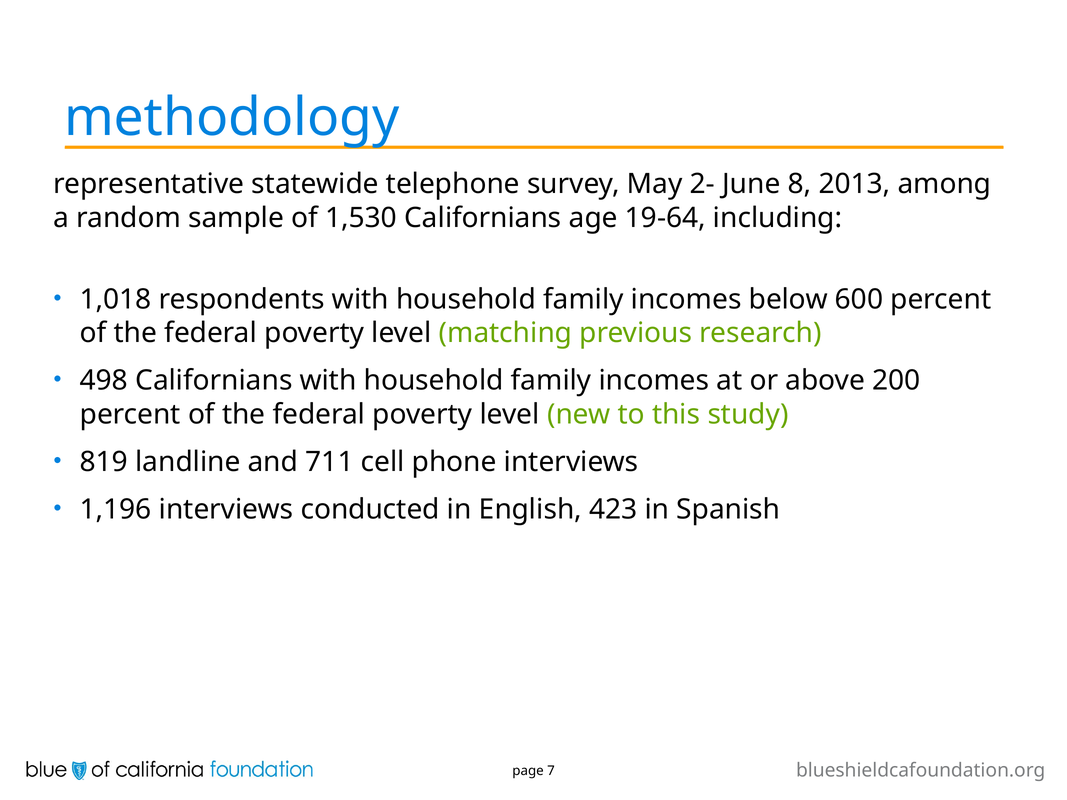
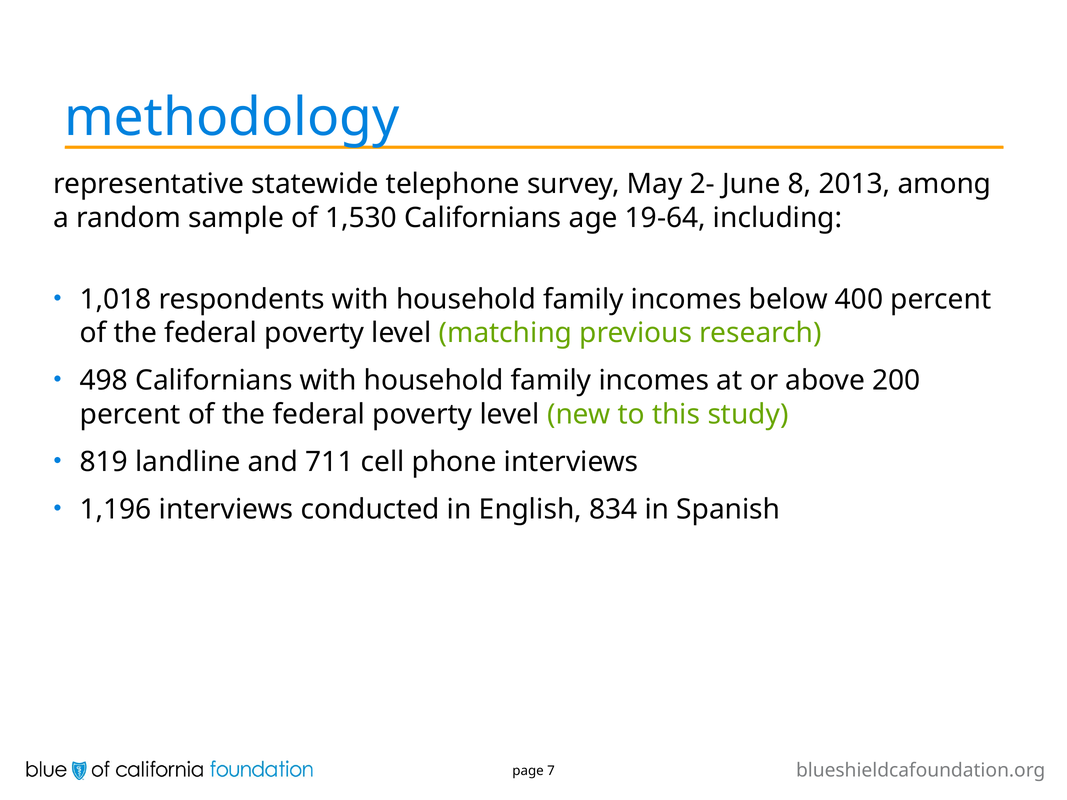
600: 600 -> 400
423: 423 -> 834
